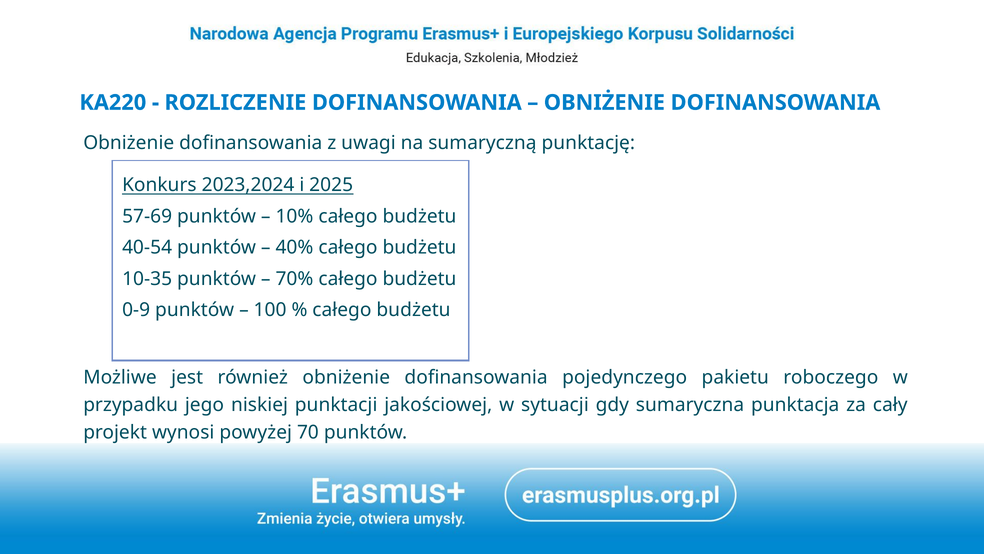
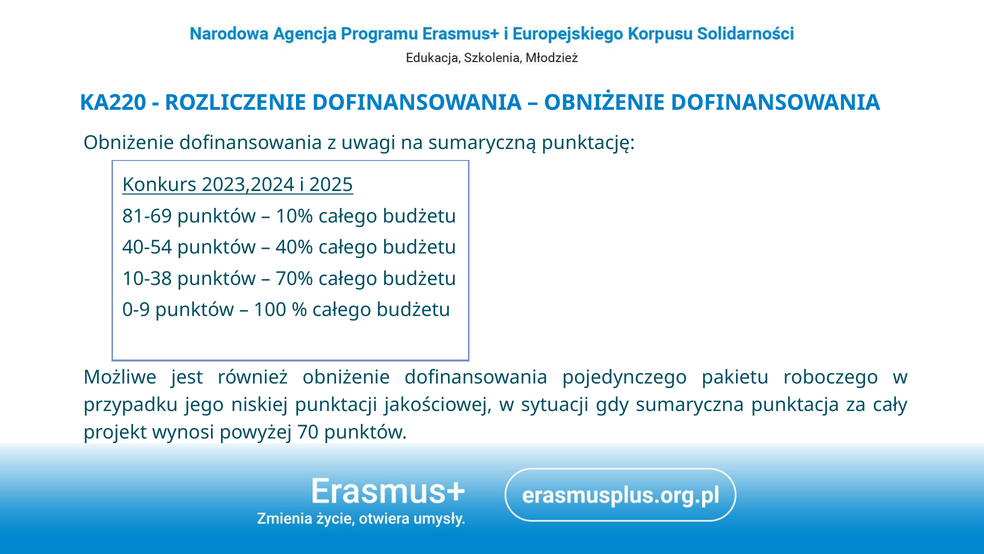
57-69: 57-69 -> 81-69
10-35: 10-35 -> 10-38
